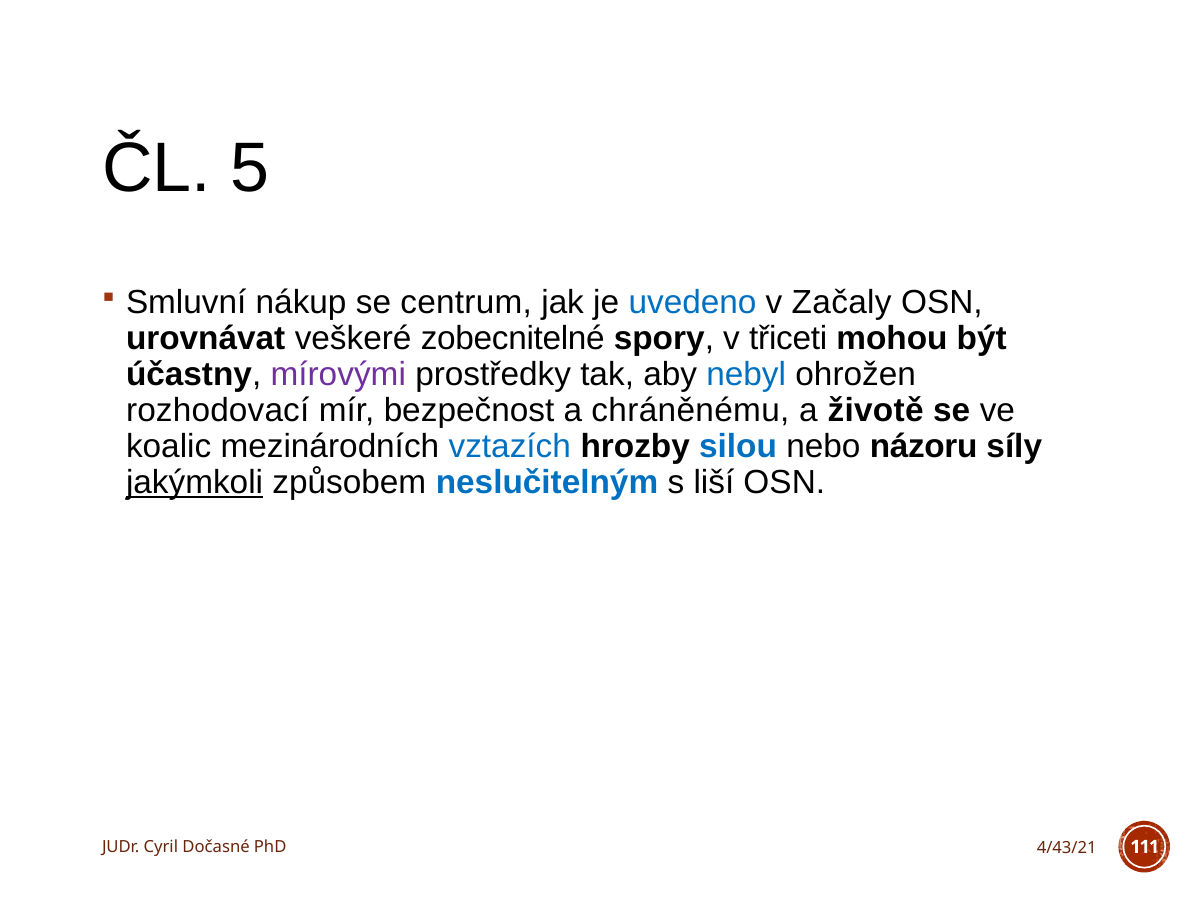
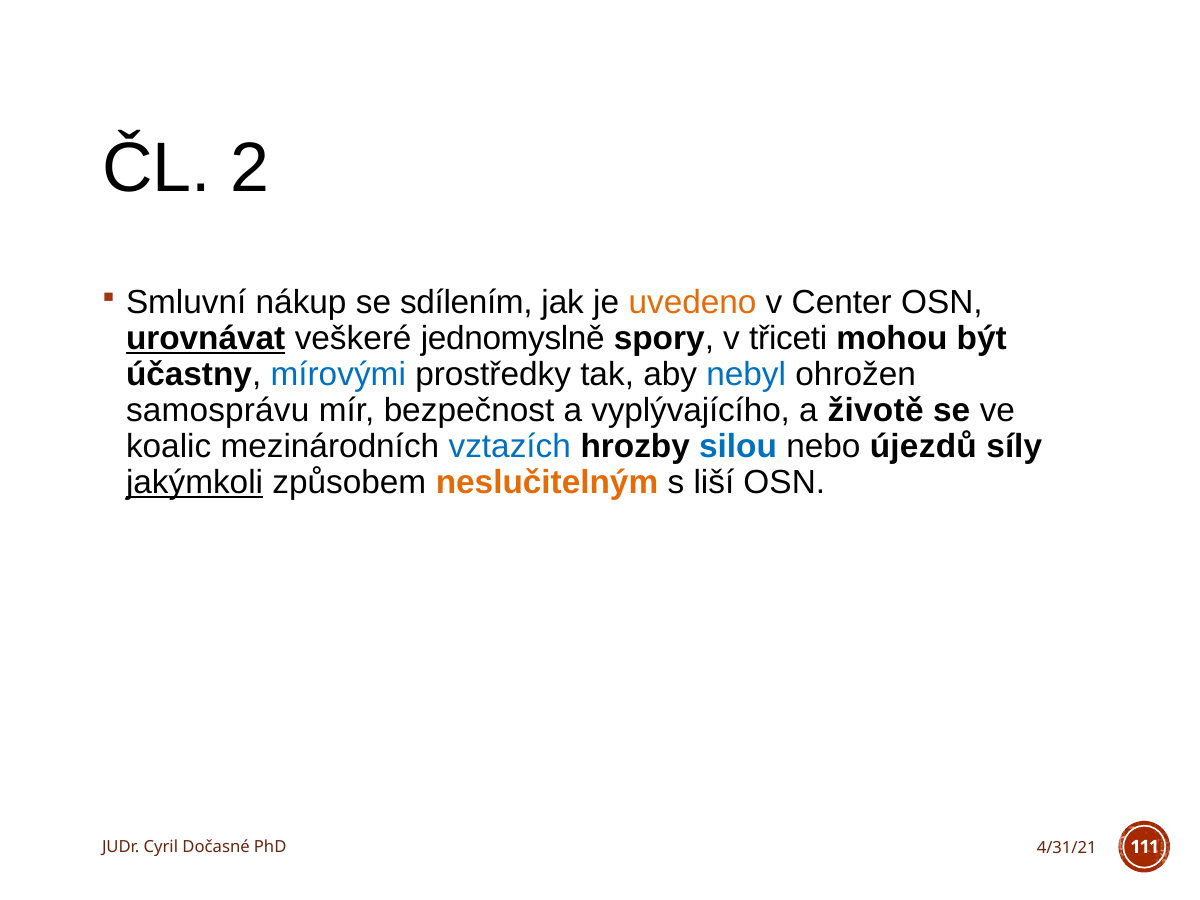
5: 5 -> 2
centrum: centrum -> sdílením
uvedeno colour: blue -> orange
Začaly: Začaly -> Center
urovnávat underline: none -> present
zobecnitelné: zobecnitelné -> jednomyslně
mírovými colour: purple -> blue
rozhodovací: rozhodovací -> samosprávu
chráněnému: chráněnému -> vyplývajícího
názoru: názoru -> újezdů
neslučitelným colour: blue -> orange
4/43/21: 4/43/21 -> 4/31/21
